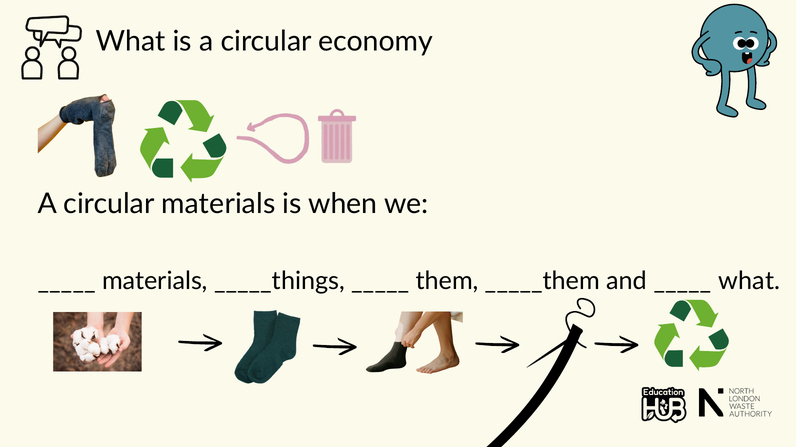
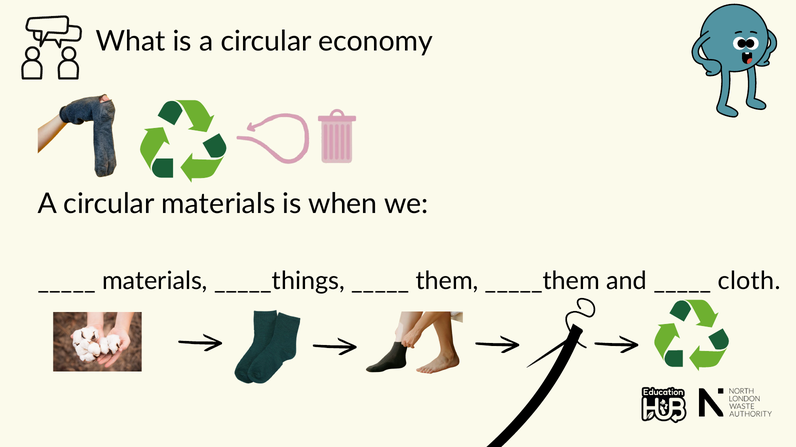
what at (749, 281): what -> cloth
